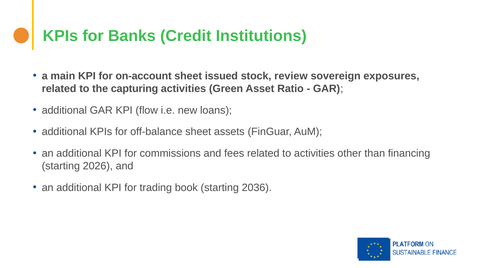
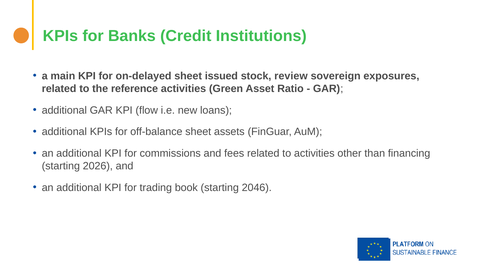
on-account: on-account -> on-delayed
capturing: capturing -> reference
2036: 2036 -> 2046
